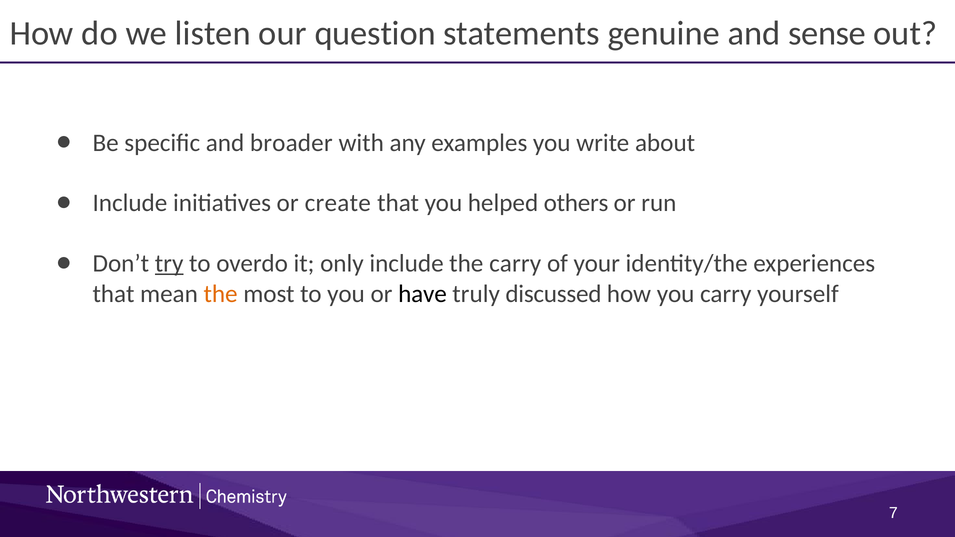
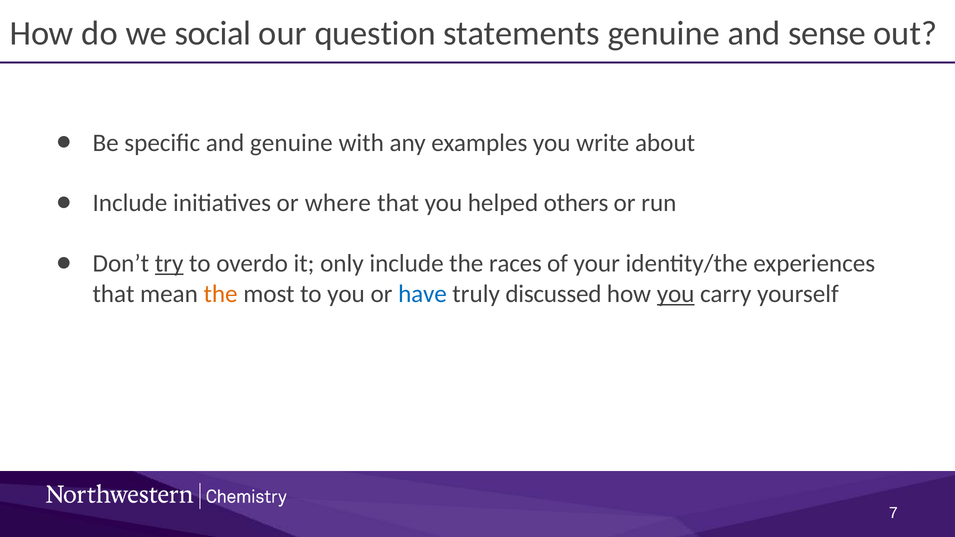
listen: listen -> social
and broader: broader -> genuine
create: create -> where
the carry: carry -> races
have colour: black -> blue
you at (676, 294) underline: none -> present
